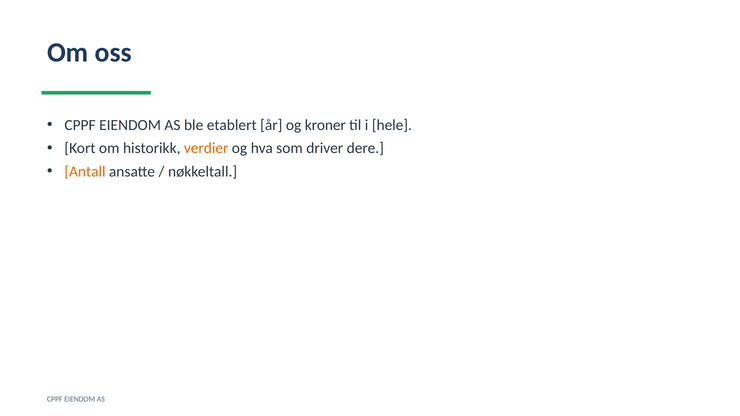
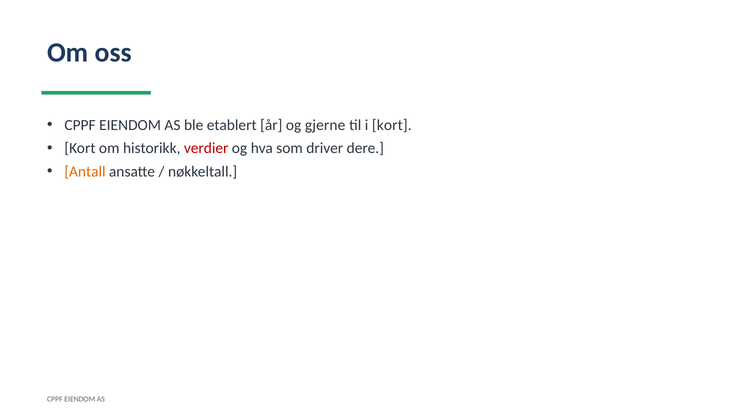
kroner: kroner -> gjerne
i hele: hele -> kort
verdier colour: orange -> red
